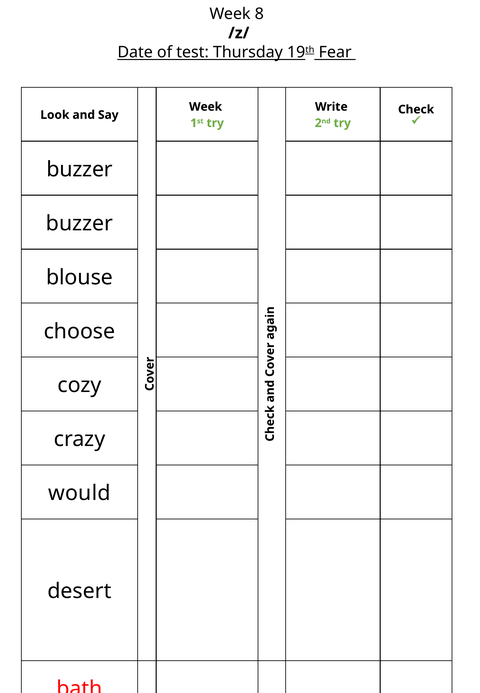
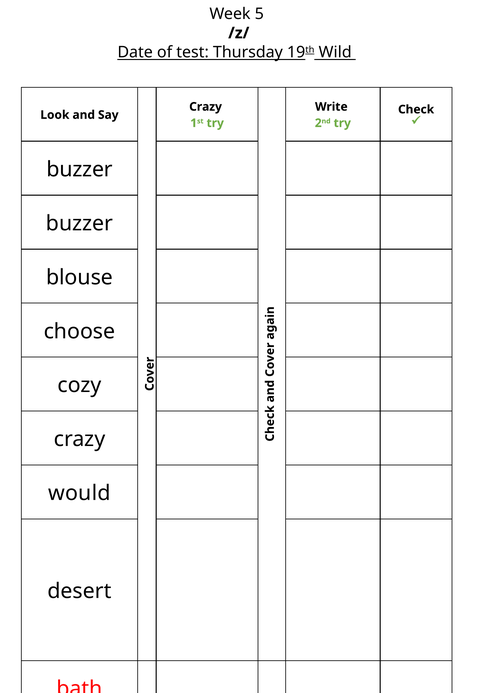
8: 8 -> 5
Fear: Fear -> Wild
Week at (206, 107): Week -> Crazy
